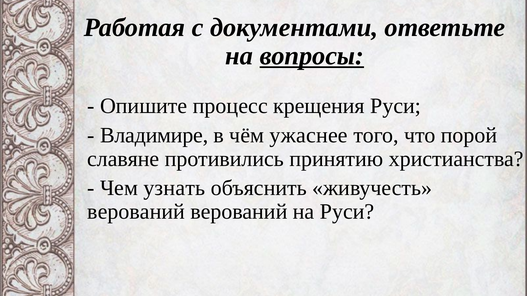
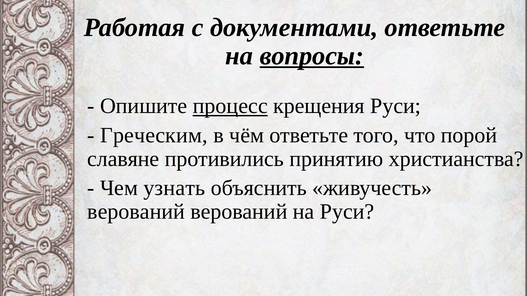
процесс underline: none -> present
Владимире: Владимире -> Греческим
чём ужаснее: ужаснее -> ответьте
